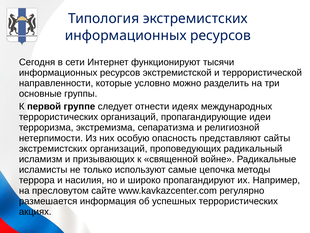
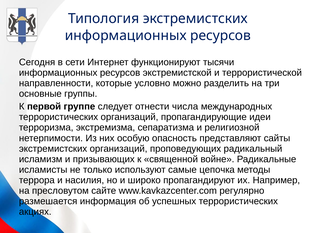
идеях: идеях -> числа
